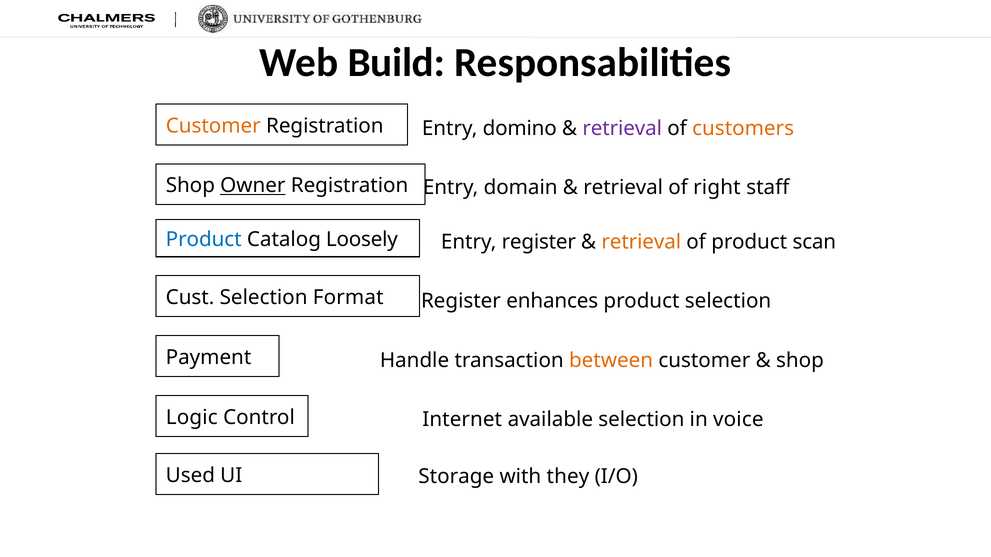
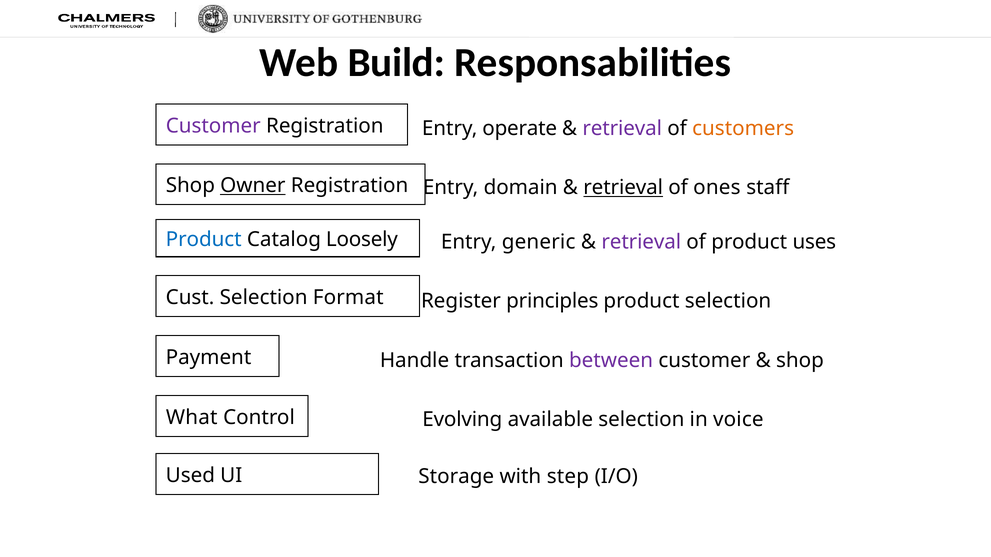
Customer at (213, 126) colour: orange -> purple
domino: domino -> operate
retrieval at (623, 188) underline: none -> present
right: right -> ones
Entry register: register -> generic
retrieval at (641, 242) colour: orange -> purple
scan: scan -> uses
enhances: enhances -> principles
between colour: orange -> purple
Logic: Logic -> What
Internet: Internet -> Evolving
they: they -> step
